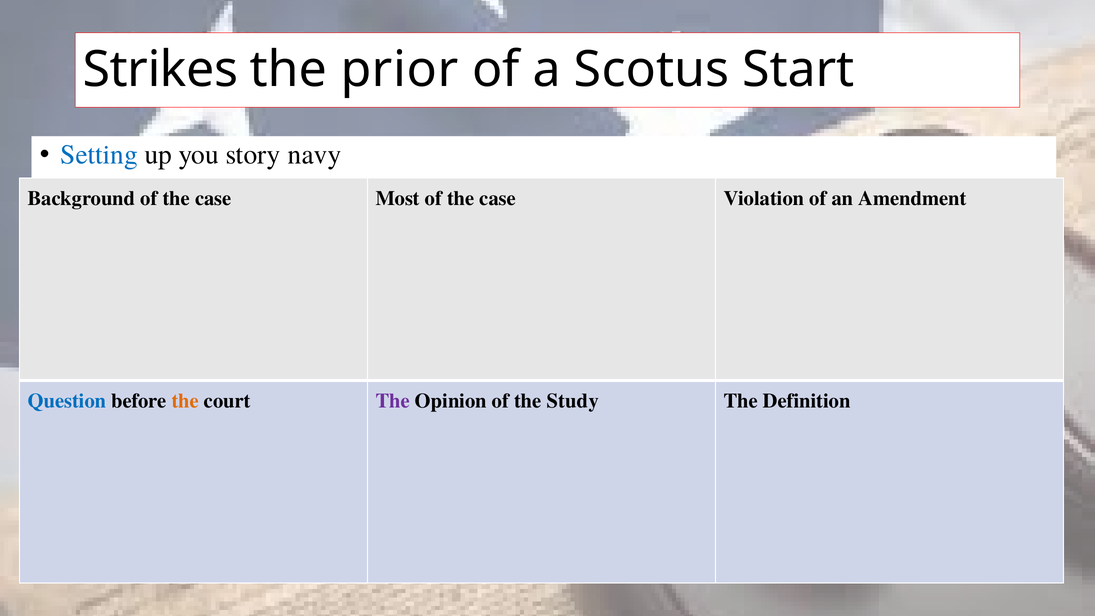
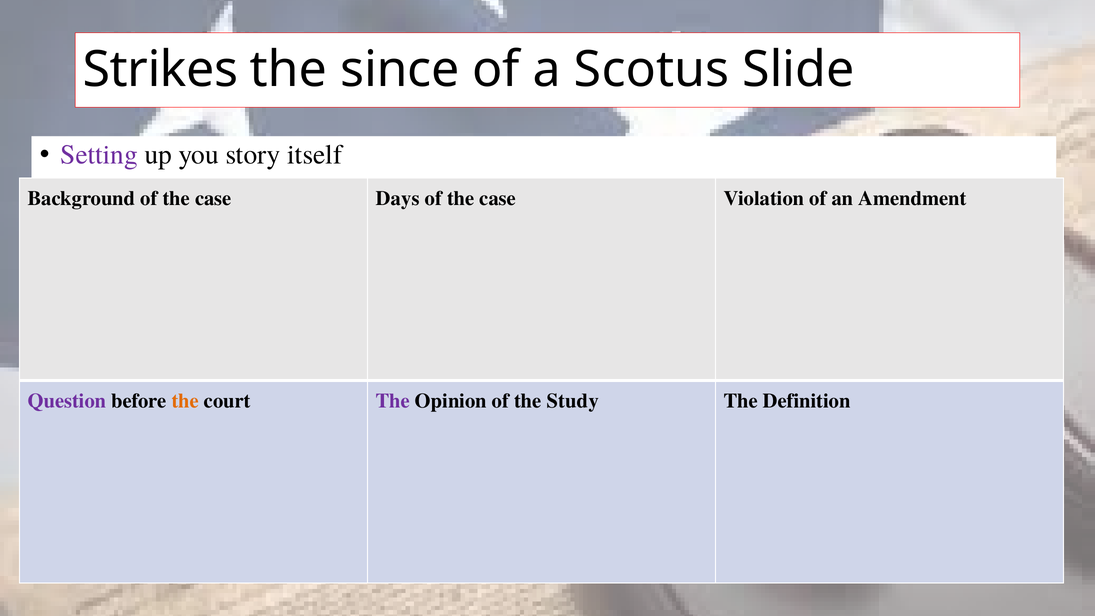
prior: prior -> since
Start: Start -> Slide
Setting colour: blue -> purple
navy: navy -> itself
Most: Most -> Days
Question colour: blue -> purple
